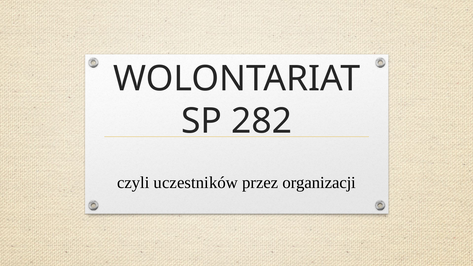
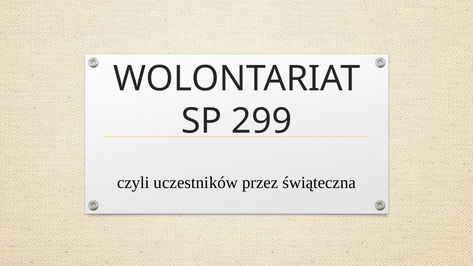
282: 282 -> 299
organizacji: organizacji -> świąteczna
